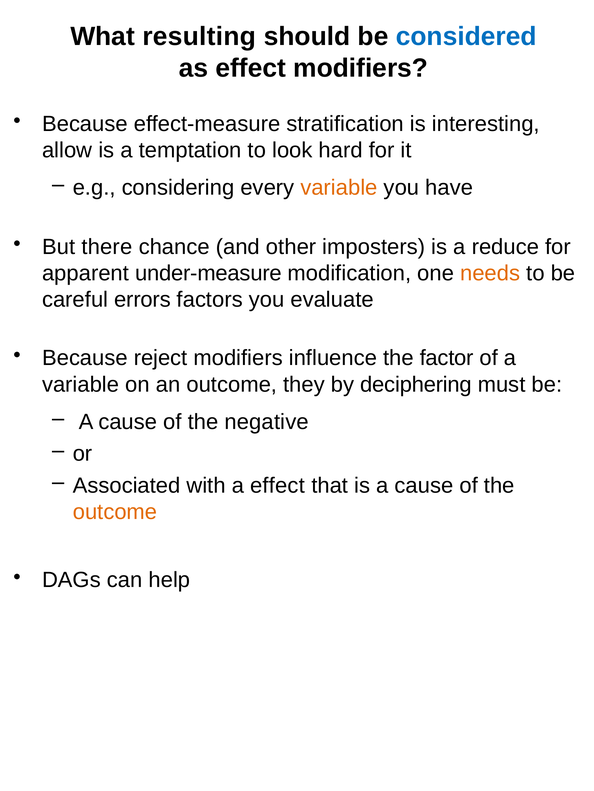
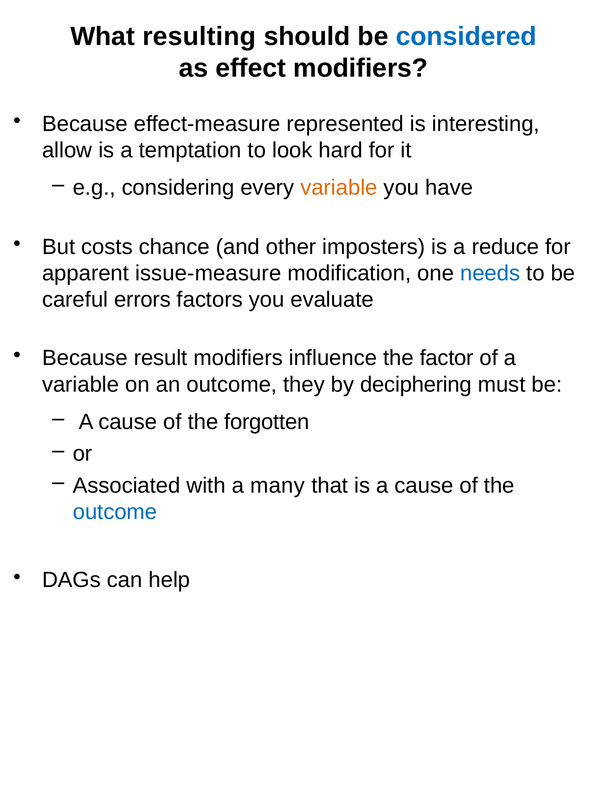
stratification: stratification -> represented
there: there -> costs
under-measure: under-measure -> issue-measure
needs colour: orange -> blue
reject: reject -> result
negative: negative -> forgotten
a effect: effect -> many
outcome at (115, 513) colour: orange -> blue
